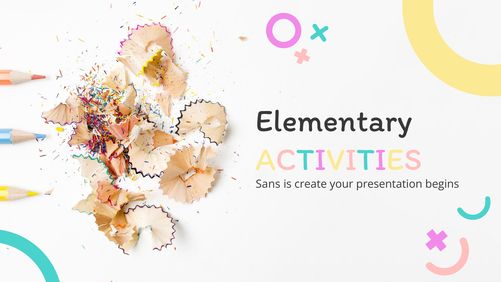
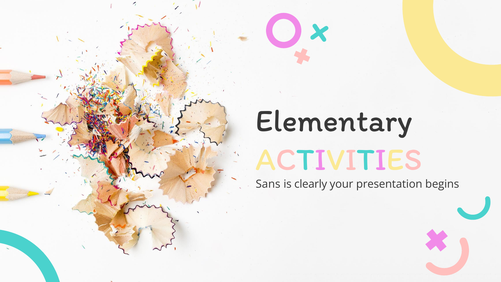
create: create -> clearly
